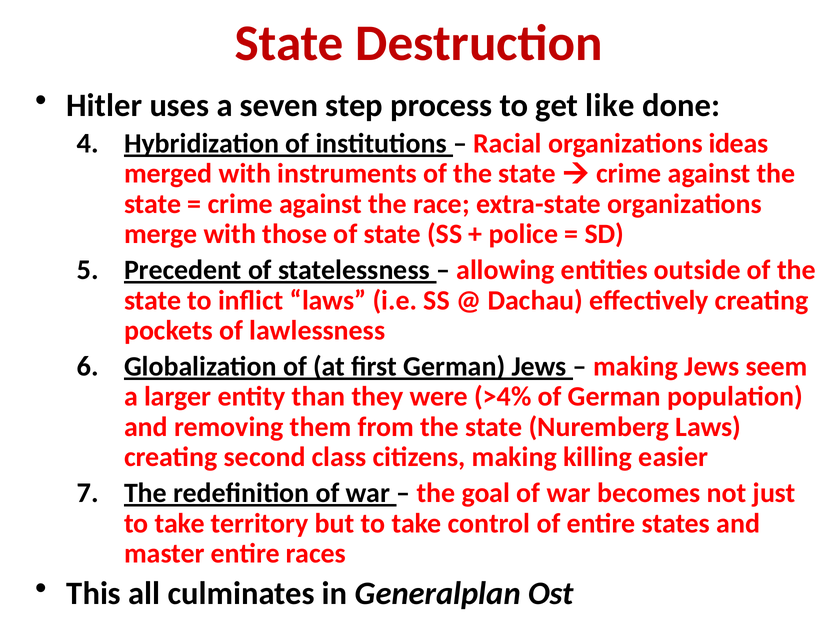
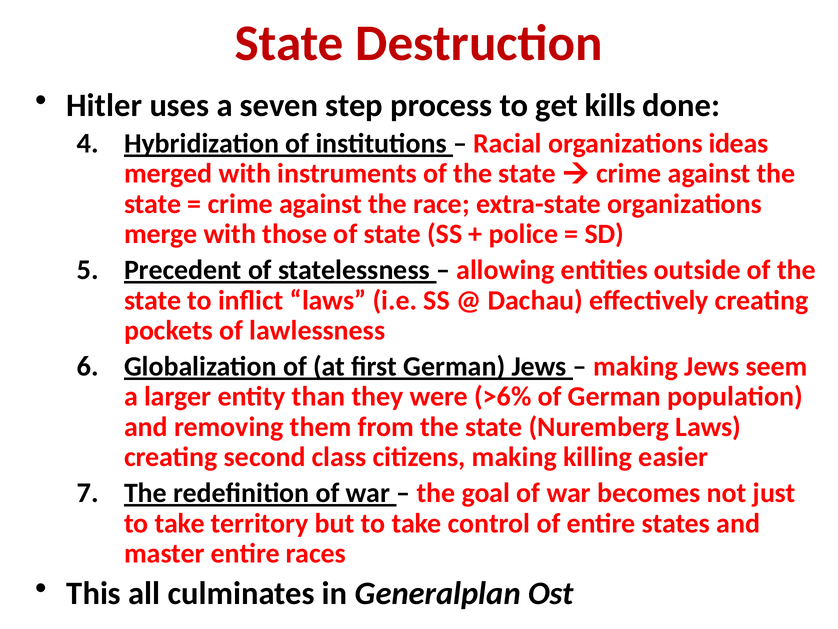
like: like -> kills
>4%: >4% -> >6%
